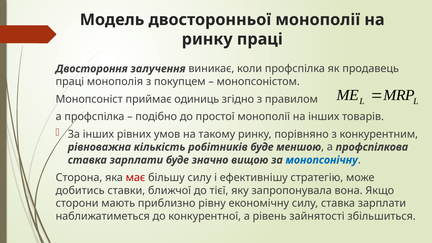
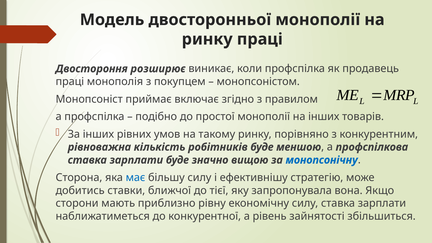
залучення: залучення -> розширює
одиниць: одиниць -> включає
має colour: red -> blue
